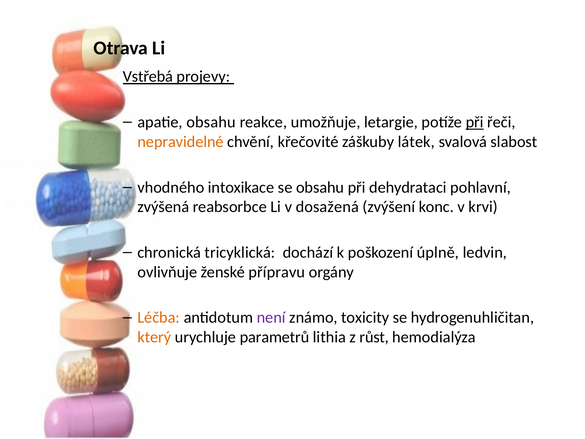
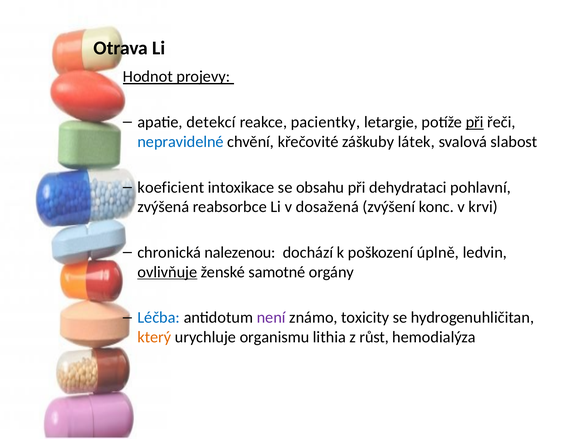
Vstřebá: Vstřebá -> Hodnot
apatie obsahu: obsahu -> detekcí
umožňuje: umožňuje -> pacientky
nepravidelné colour: orange -> blue
vhodného: vhodného -> koeficient
tricyklická: tricyklická -> nalezenou
ovlivňuje underline: none -> present
přípravu: přípravu -> samotné
Léčba colour: orange -> blue
parametrů: parametrů -> organismu
